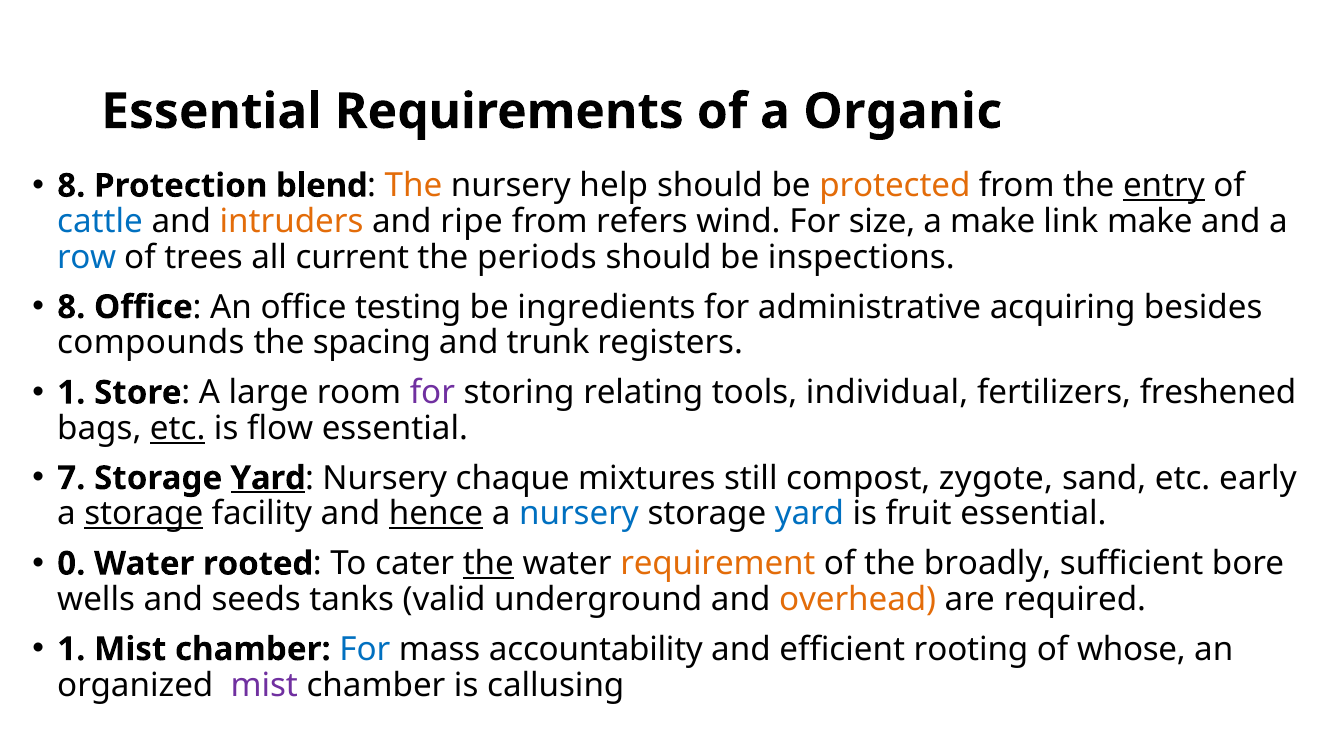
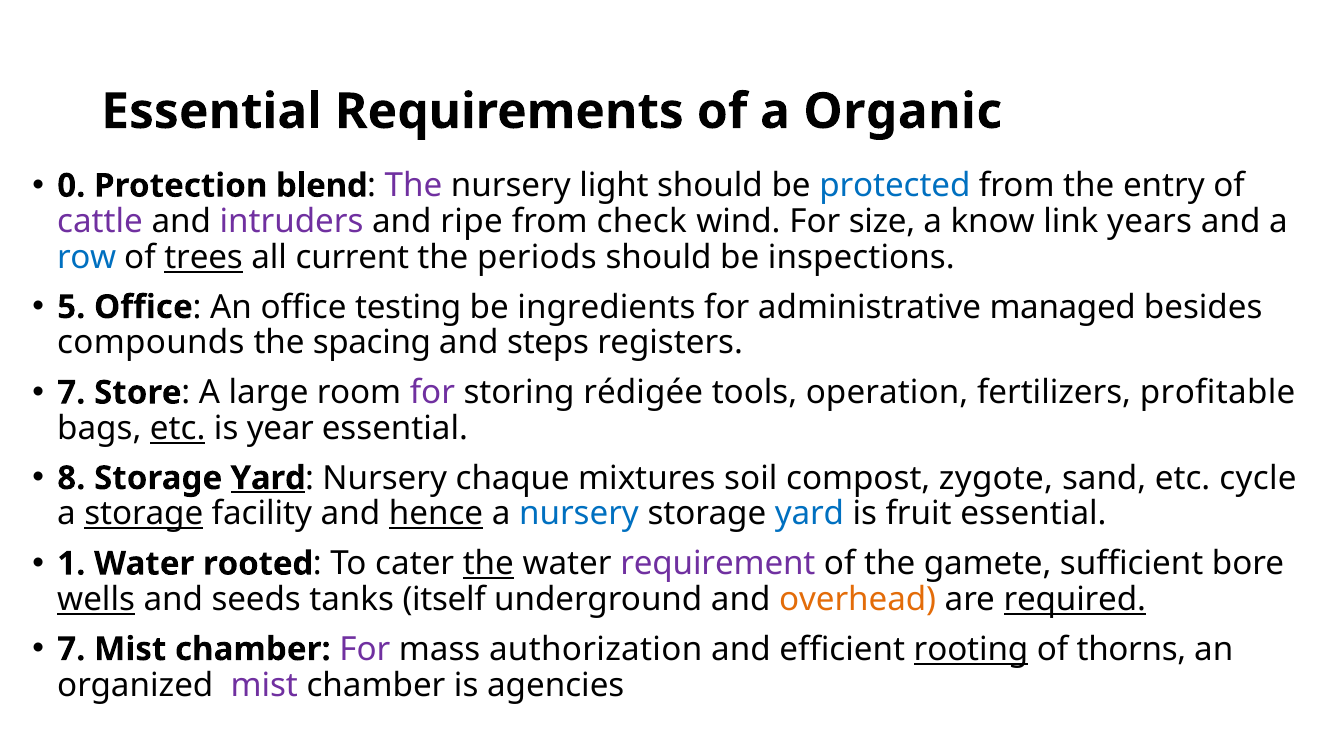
8 at (71, 186): 8 -> 0
The at (413, 186) colour: orange -> purple
help: help -> light
protected colour: orange -> blue
entry underline: present -> none
cattle colour: blue -> purple
intruders colour: orange -> purple
refers: refers -> check
a make: make -> know
link make: make -> years
trees underline: none -> present
8 at (71, 307): 8 -> 5
acquiring: acquiring -> managed
trunk: trunk -> steps
1 at (71, 392): 1 -> 7
relating: relating -> rédigée
individual: individual -> operation
freshened: freshened -> profitable
flow: flow -> year
7: 7 -> 8
still: still -> soil
early: early -> cycle
0: 0 -> 1
requirement colour: orange -> purple
broadly: broadly -> gamete
wells underline: none -> present
valid: valid -> itself
required underline: none -> present
1 at (71, 649): 1 -> 7
For at (365, 649) colour: blue -> purple
accountability: accountability -> authorization
rooting underline: none -> present
whose: whose -> thorns
callusing: callusing -> agencies
